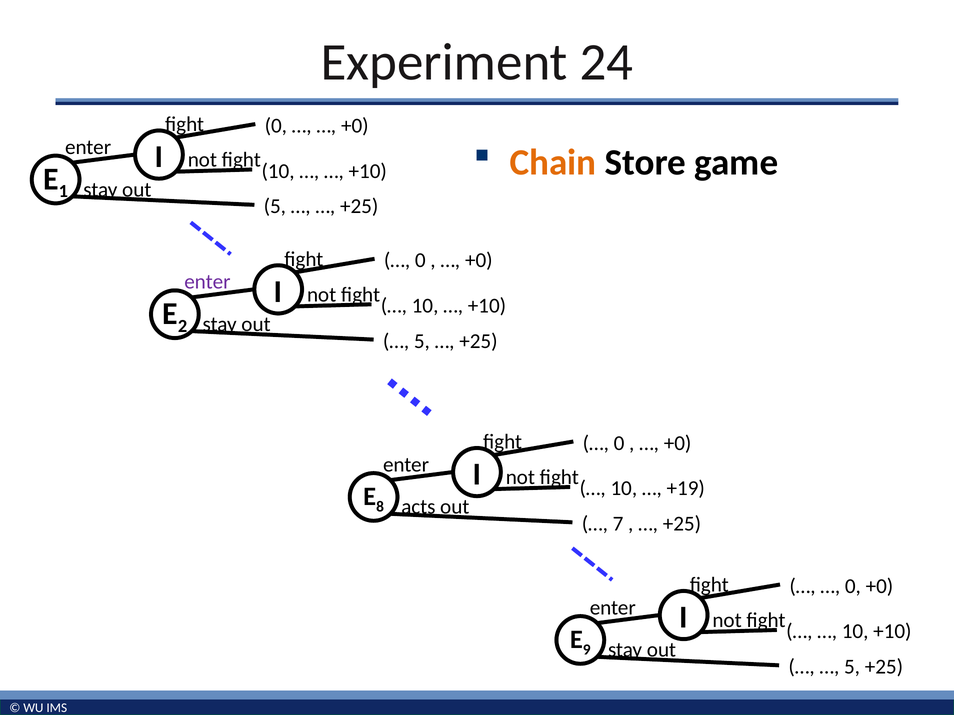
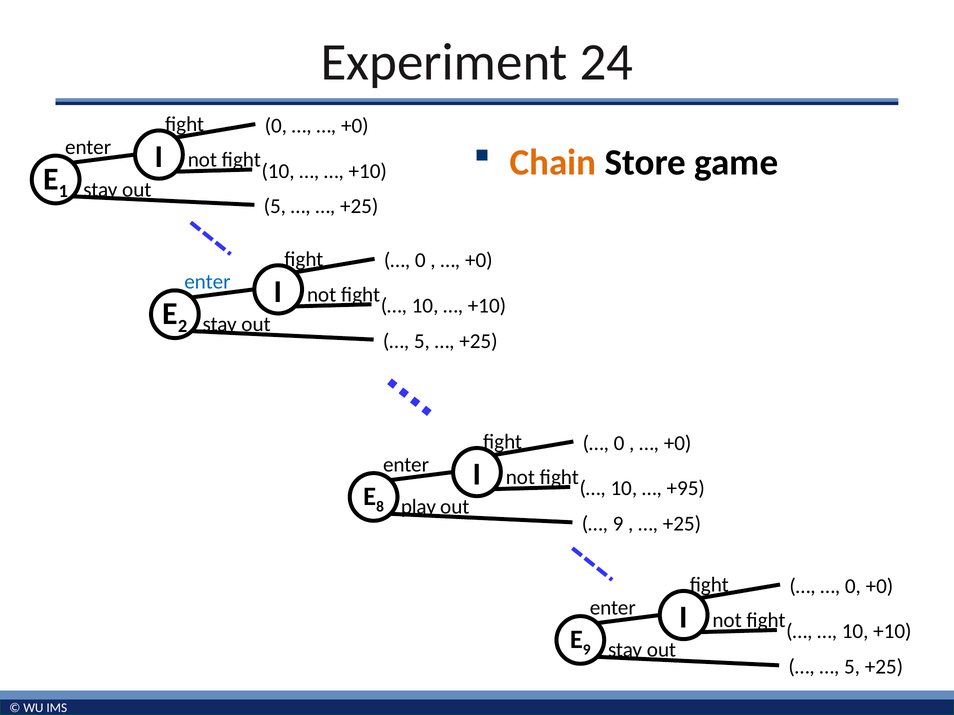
enter at (207, 282) colour: purple -> blue
+19: +19 -> +95
acts: acts -> play
7 at (618, 524): 7 -> 9
